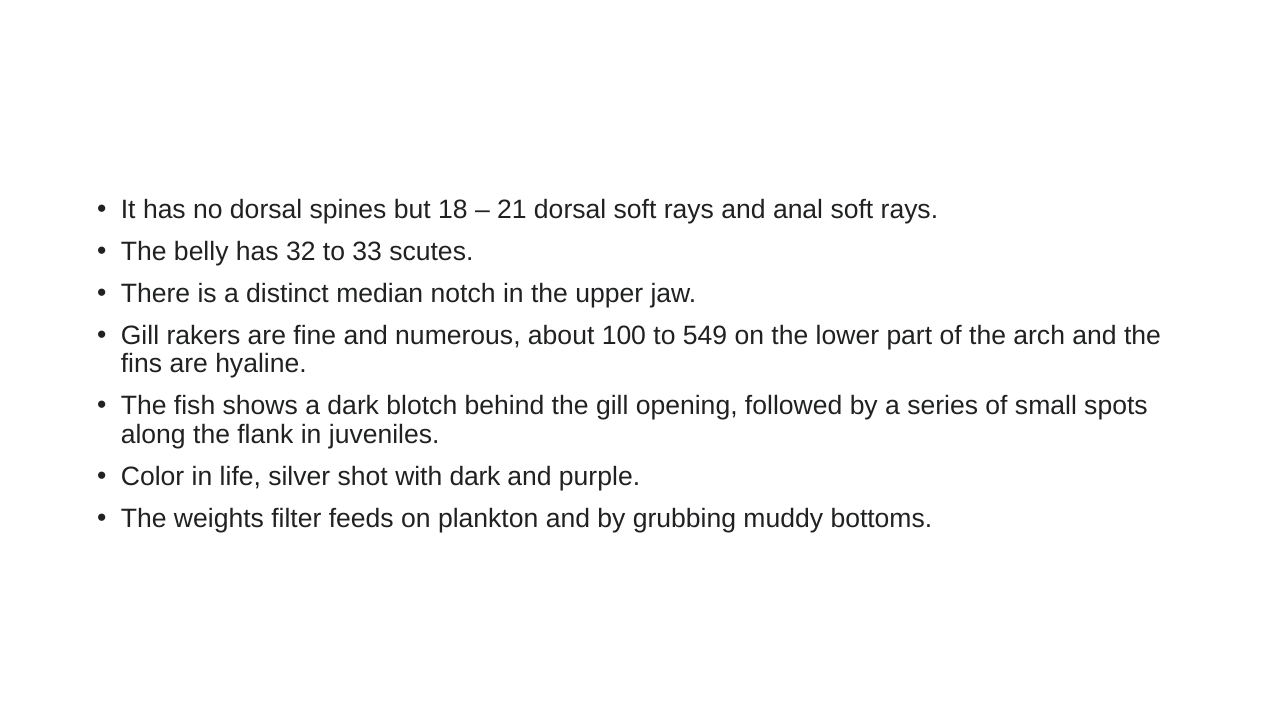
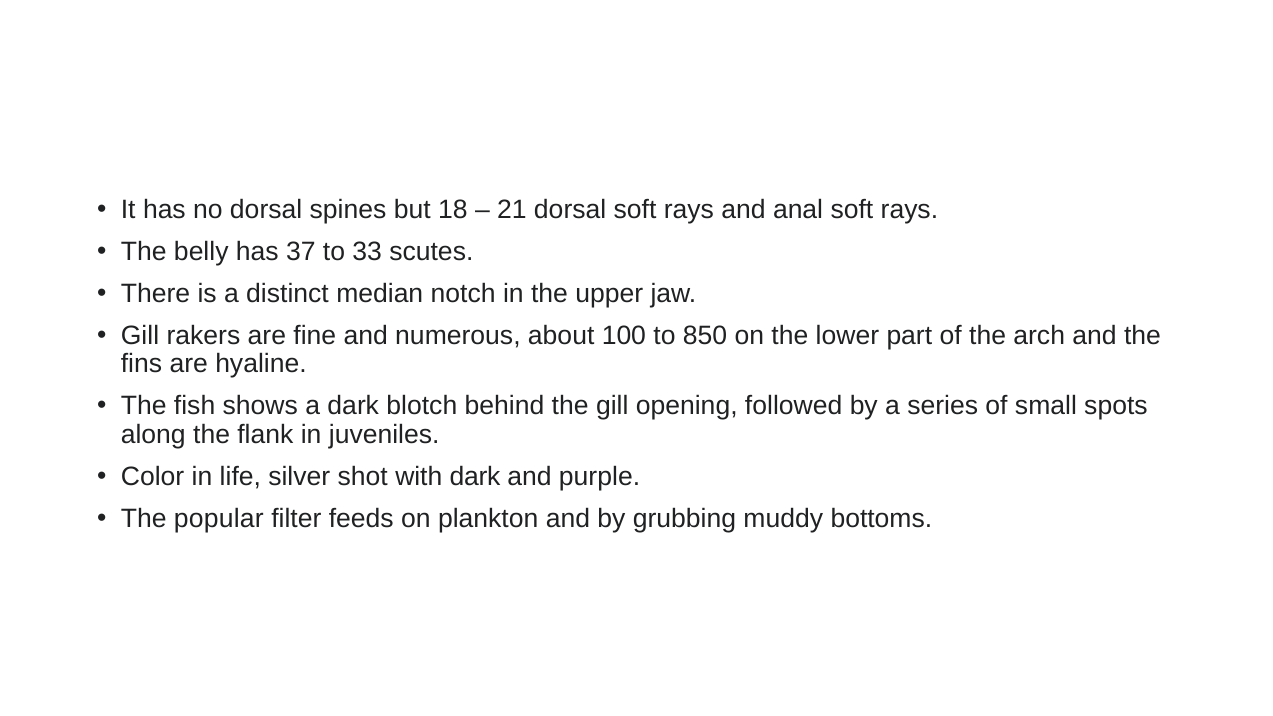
32: 32 -> 37
549: 549 -> 850
weights: weights -> popular
